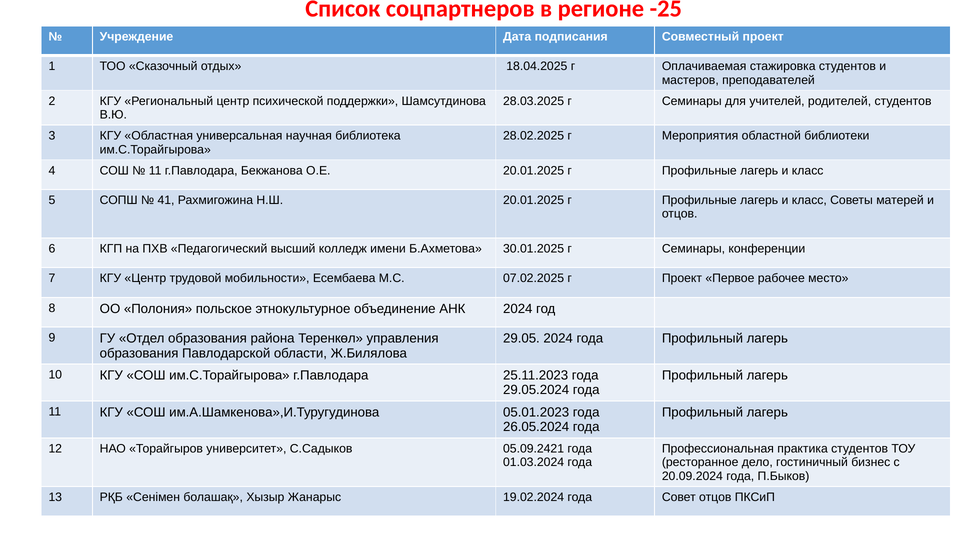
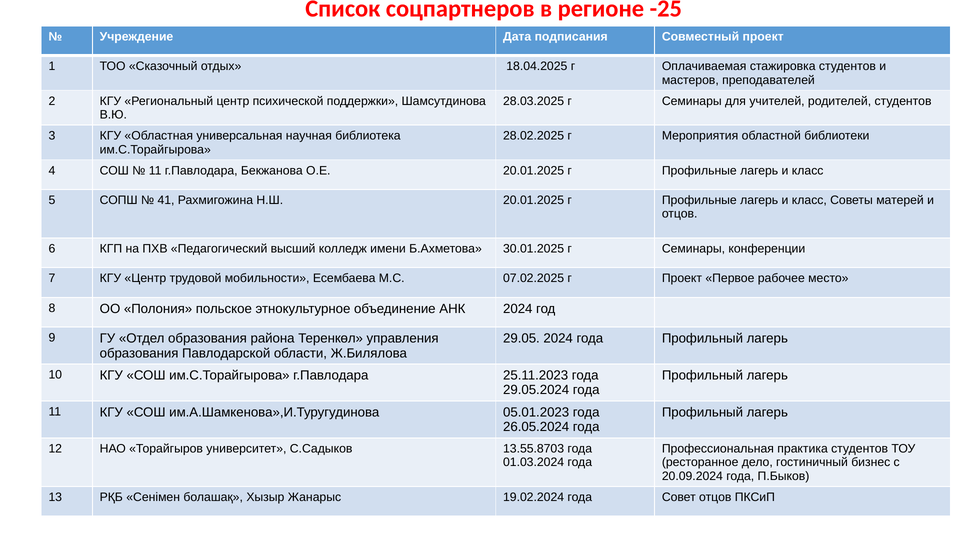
05.09.2421: 05.09.2421 -> 13.55.8703
